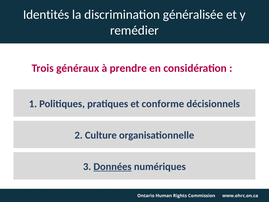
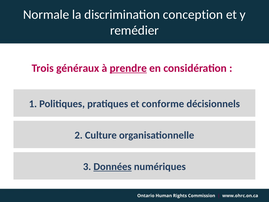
Identités: Identités -> Normale
généralisée: généralisée -> conception
prendre underline: none -> present
